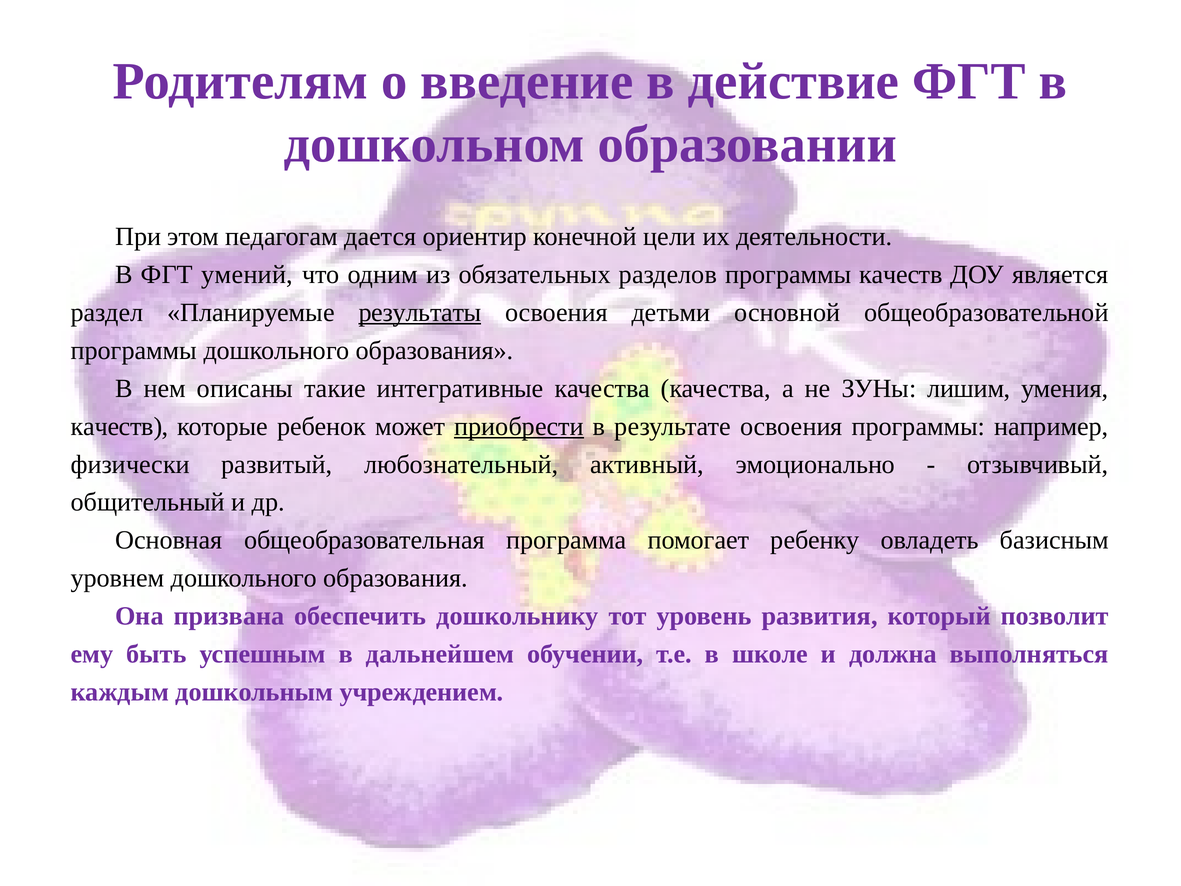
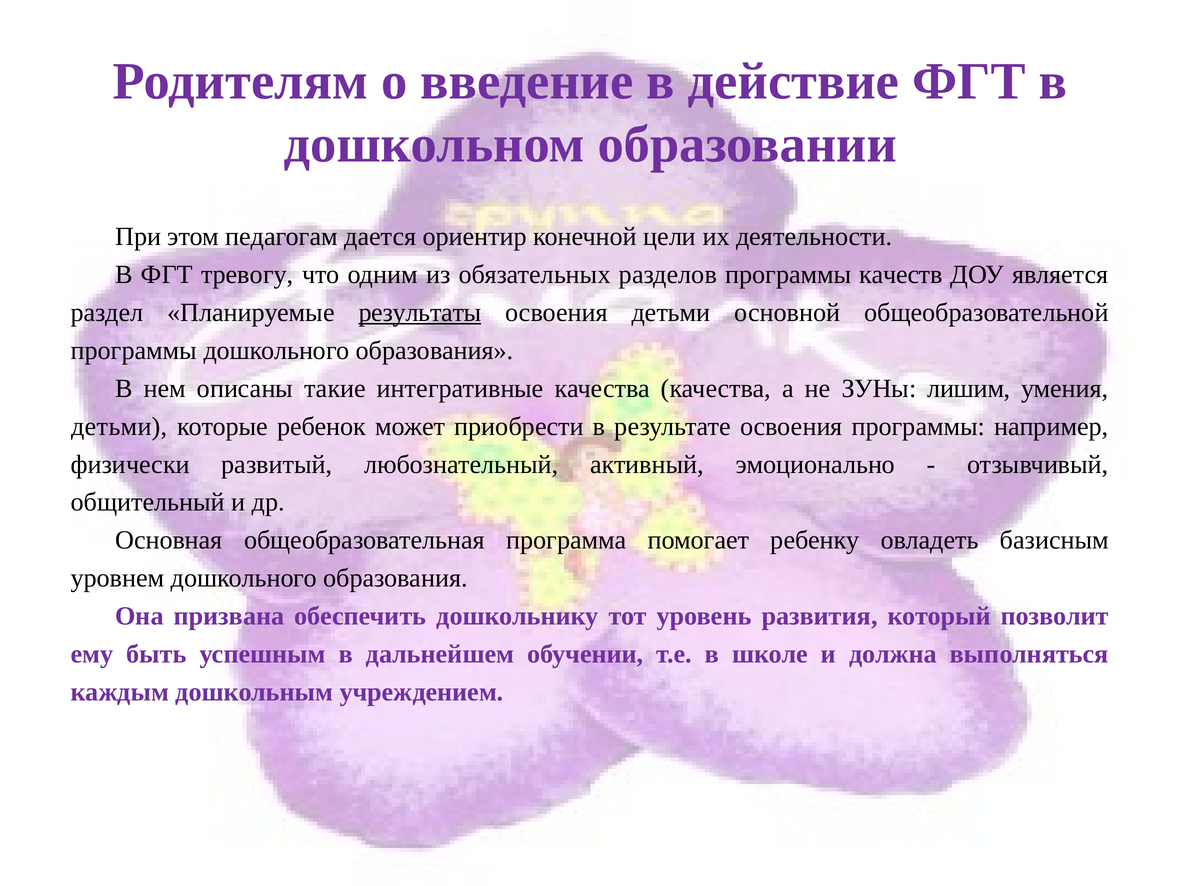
умений: умений -> тревогу
качеств at (120, 426): качеств -> детьми
приобрести underline: present -> none
